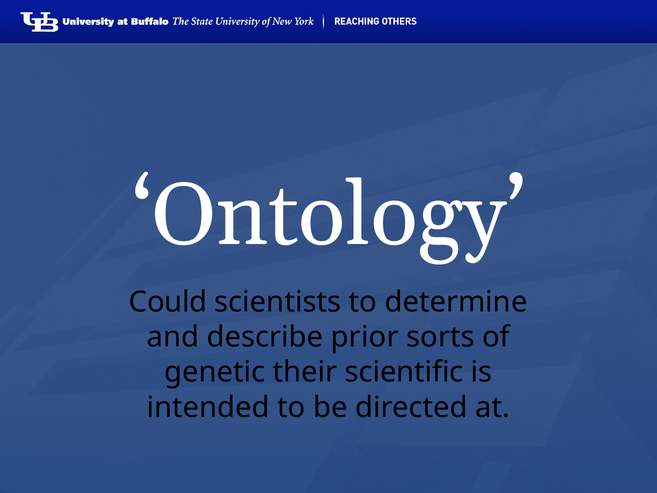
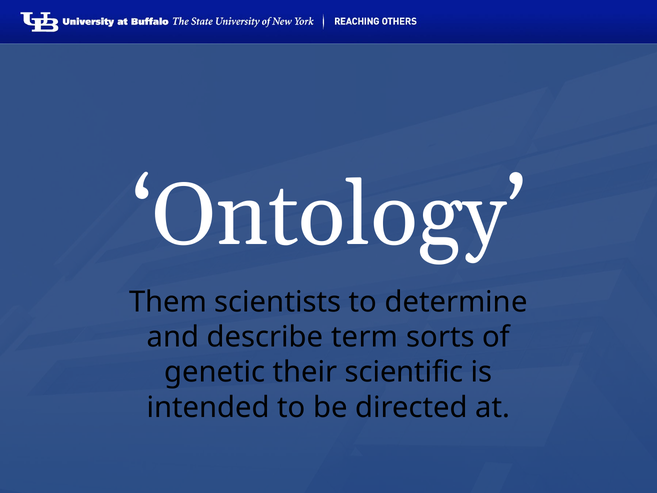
Could: Could -> Them
prior: prior -> term
